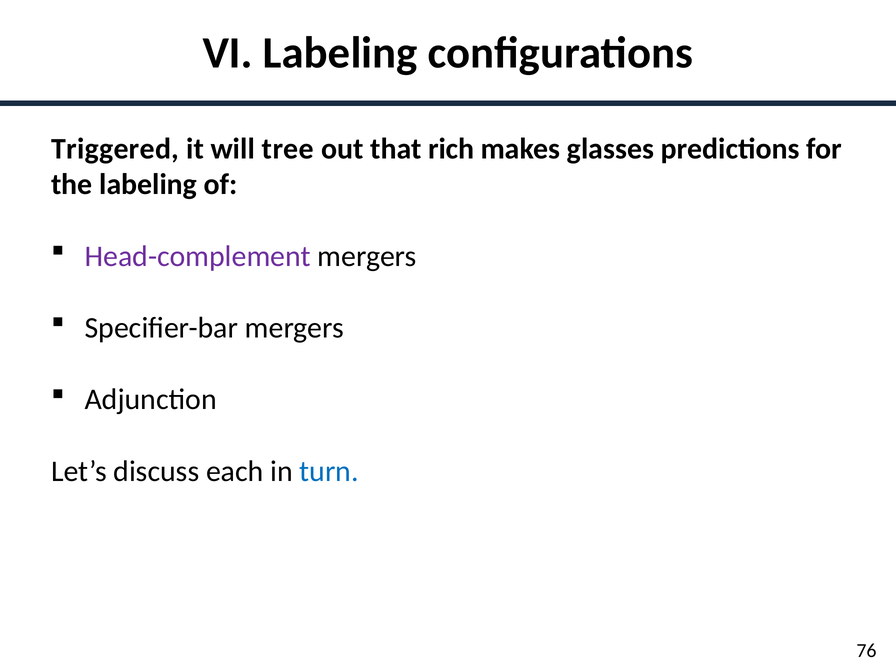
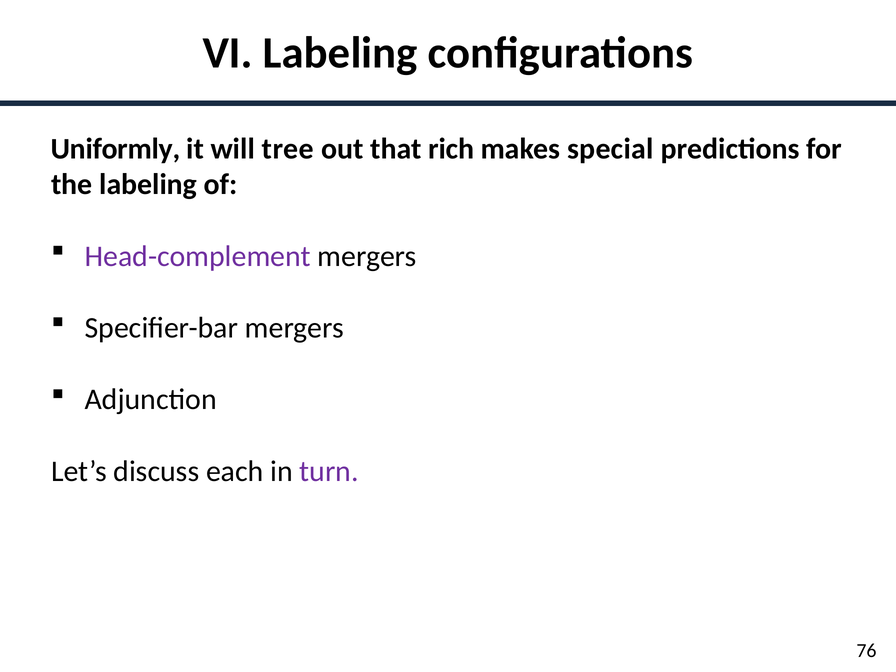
Triggered: Triggered -> Uniformly
glasses: glasses -> special
turn colour: blue -> purple
